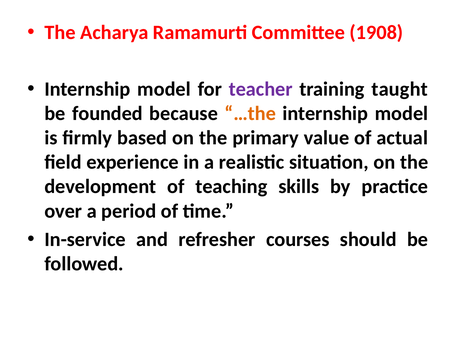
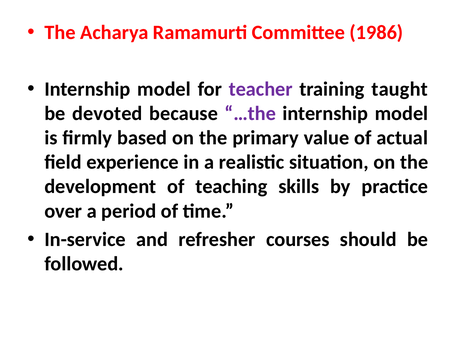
1908: 1908 -> 1986
founded: founded -> devoted
…the colour: orange -> purple
